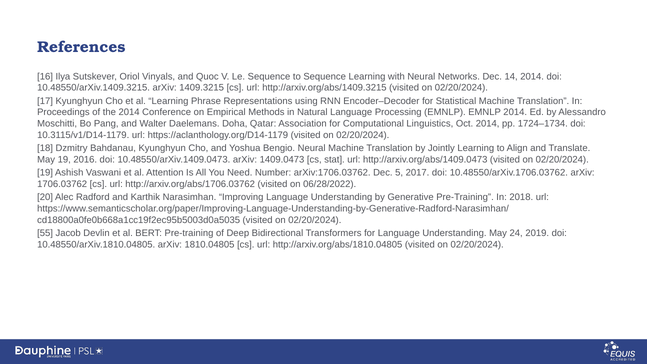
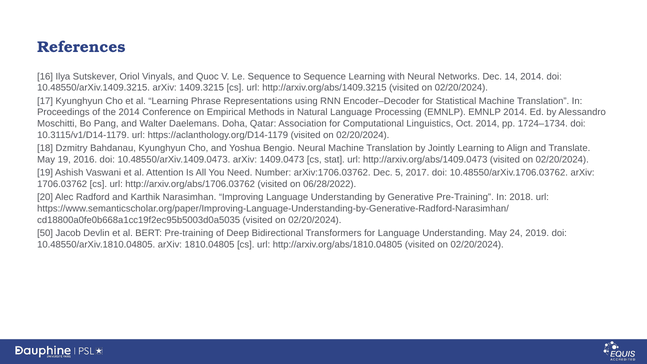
55: 55 -> 50
